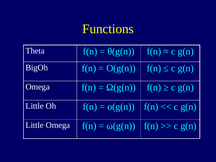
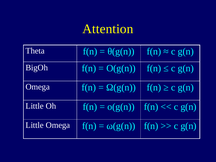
Functions: Functions -> Attention
